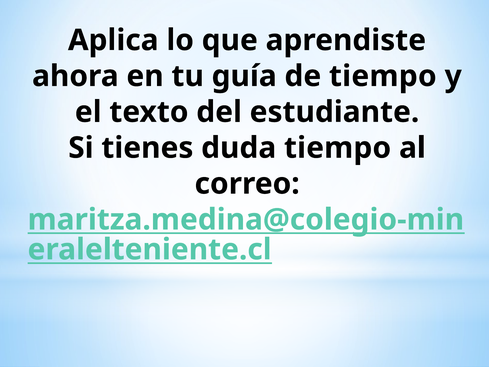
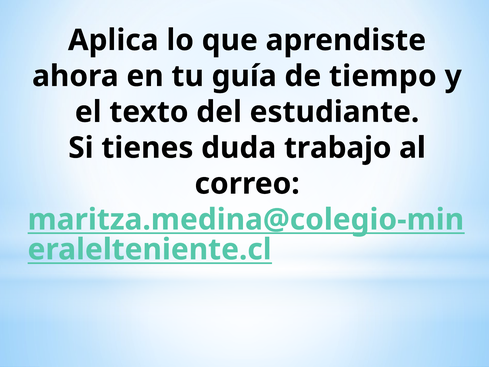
duda tiempo: tiempo -> trabajo
